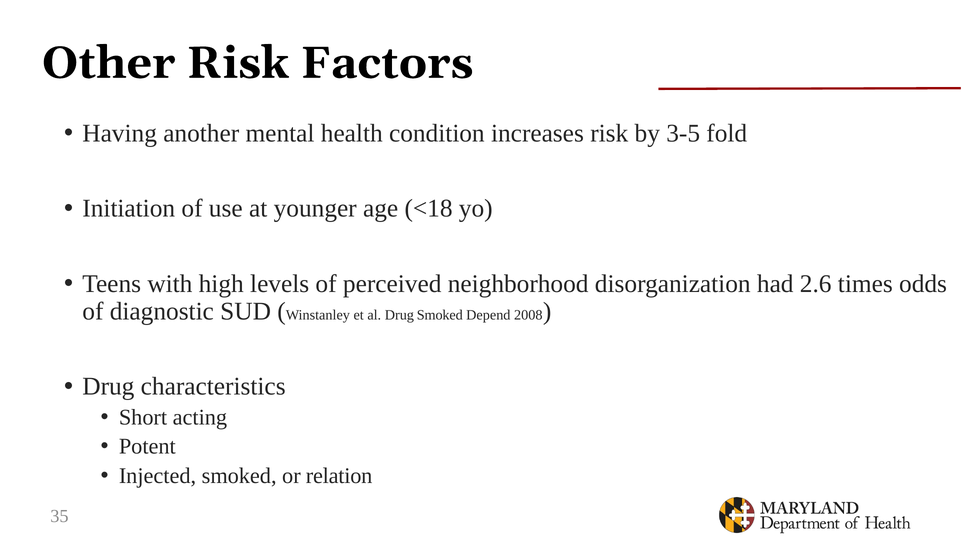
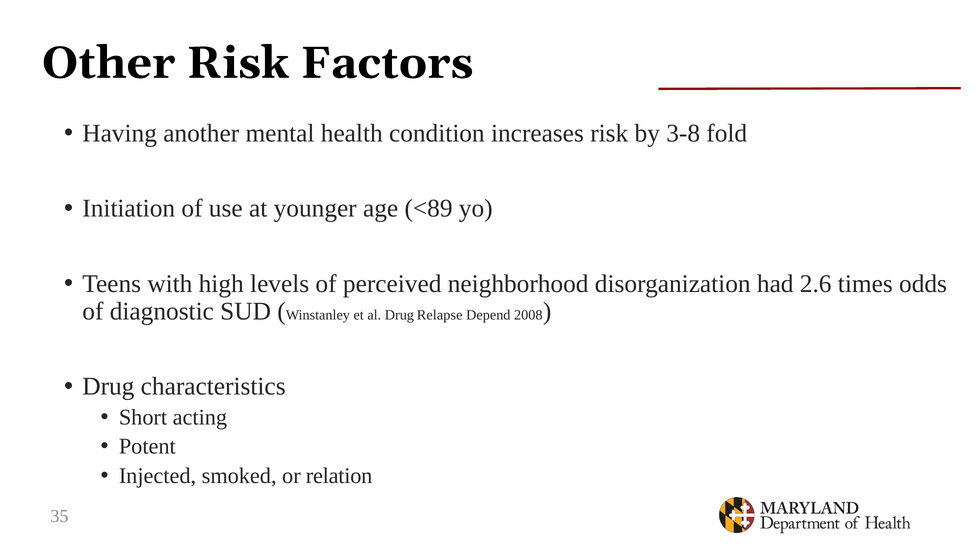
3-5: 3-5 -> 3-8
<18: <18 -> <89
Drug Smoked: Smoked -> Relapse
